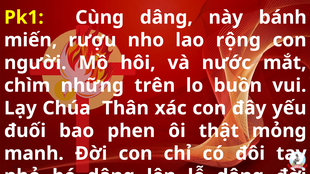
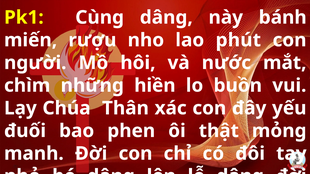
rộng: rộng -> phút
trên: trên -> hiền
